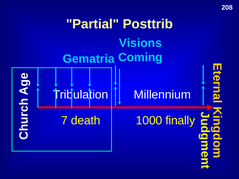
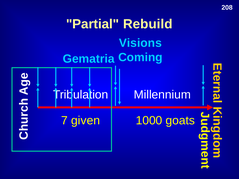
Posttrib: Posttrib -> Rebuild
death: death -> given
finally: finally -> goats
